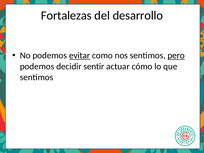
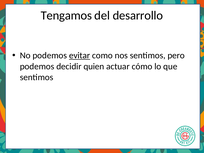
Fortalezas: Fortalezas -> Tengamos
pero underline: present -> none
sentir: sentir -> quien
